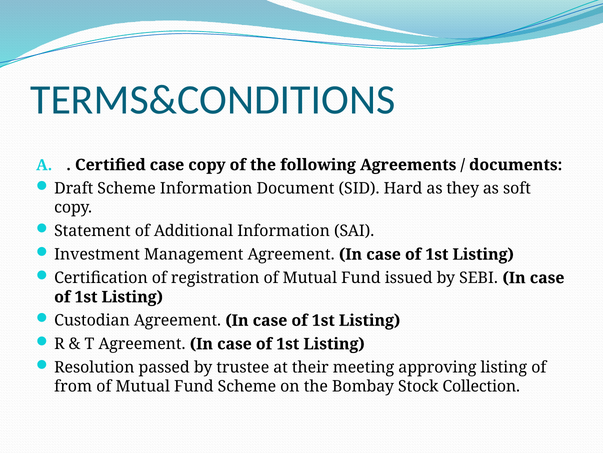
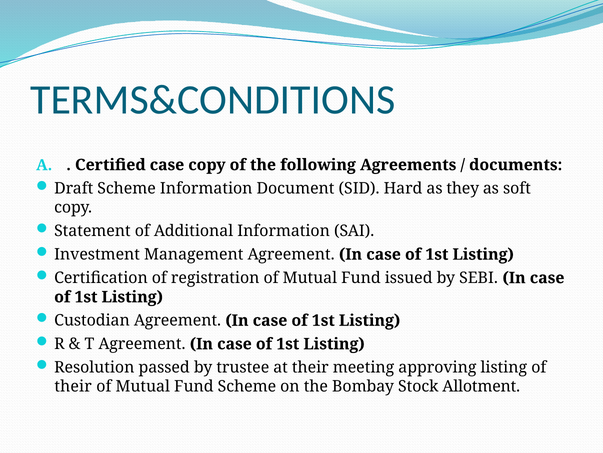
from at (73, 386): from -> their
Collection: Collection -> Allotment
